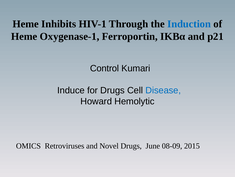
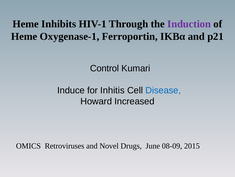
Induction colour: blue -> purple
for Drugs: Drugs -> Inhitis
Hemolytic: Hemolytic -> Increased
